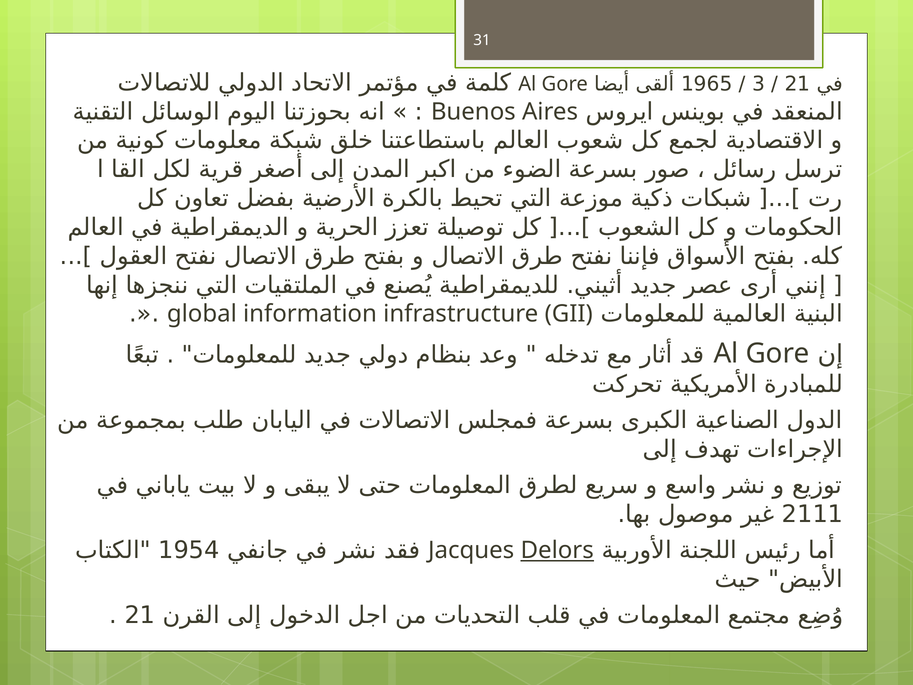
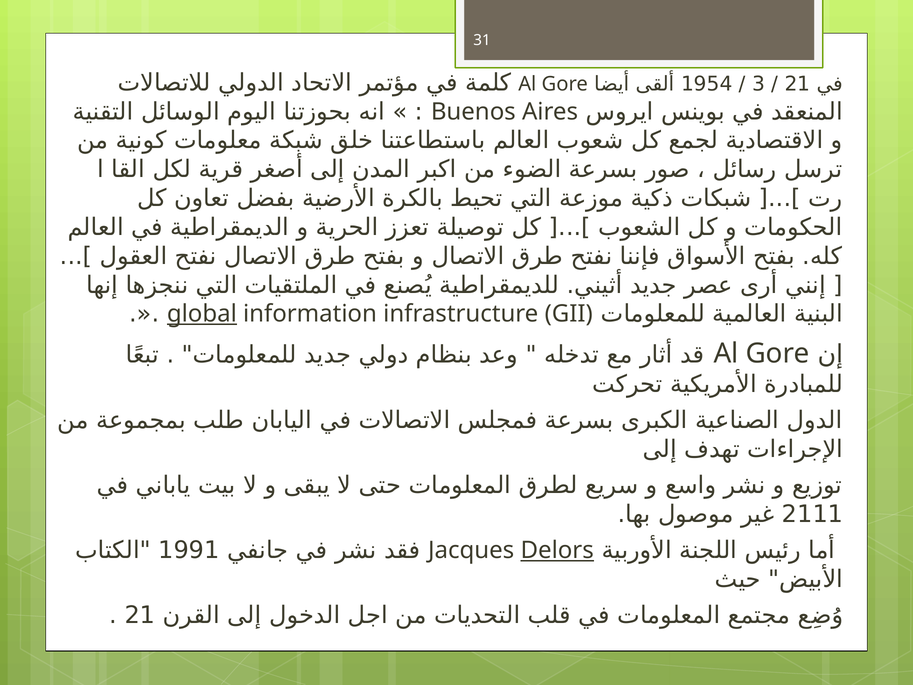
1965: 1965 -> 1954
global underline: none -> present
1954: 1954 -> 1991
